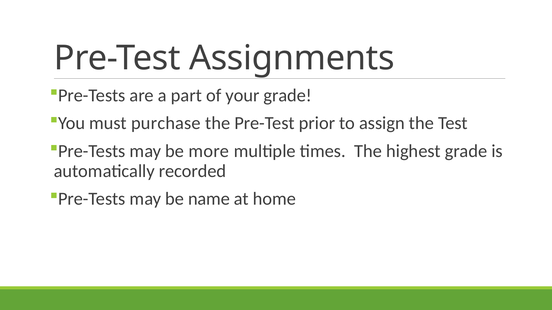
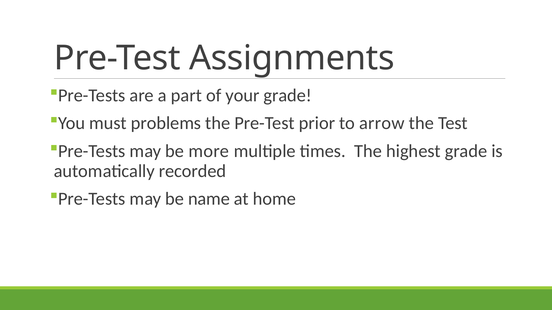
purchase: purchase -> problems
assign: assign -> arrow
